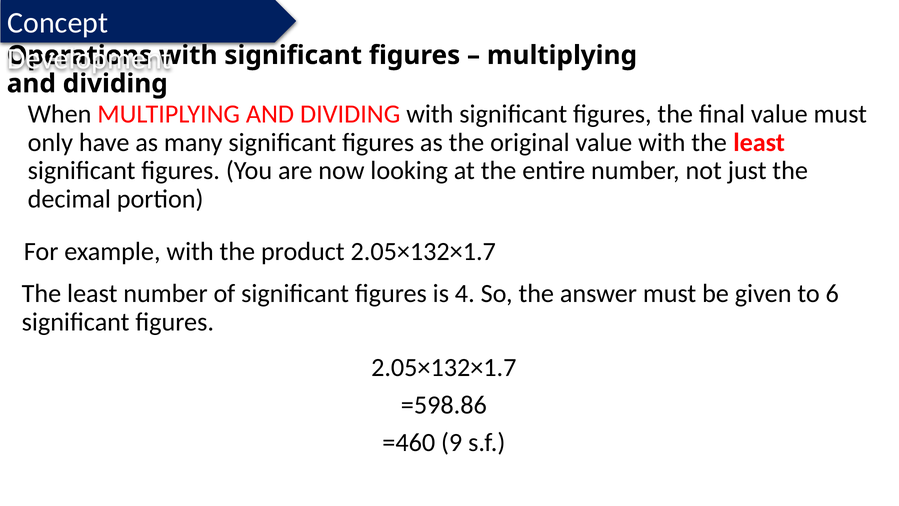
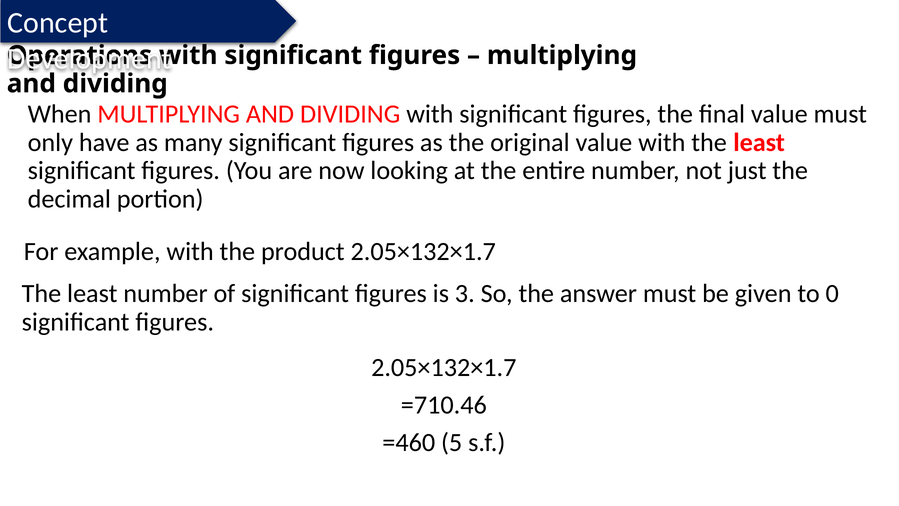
4: 4 -> 3
6: 6 -> 0
=598.86: =598.86 -> =710.46
9: 9 -> 5
